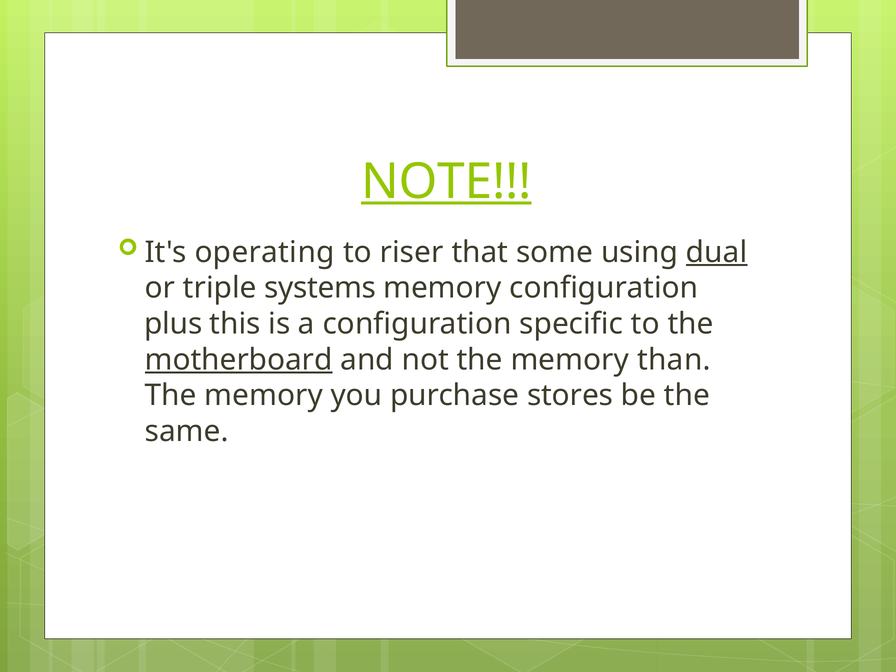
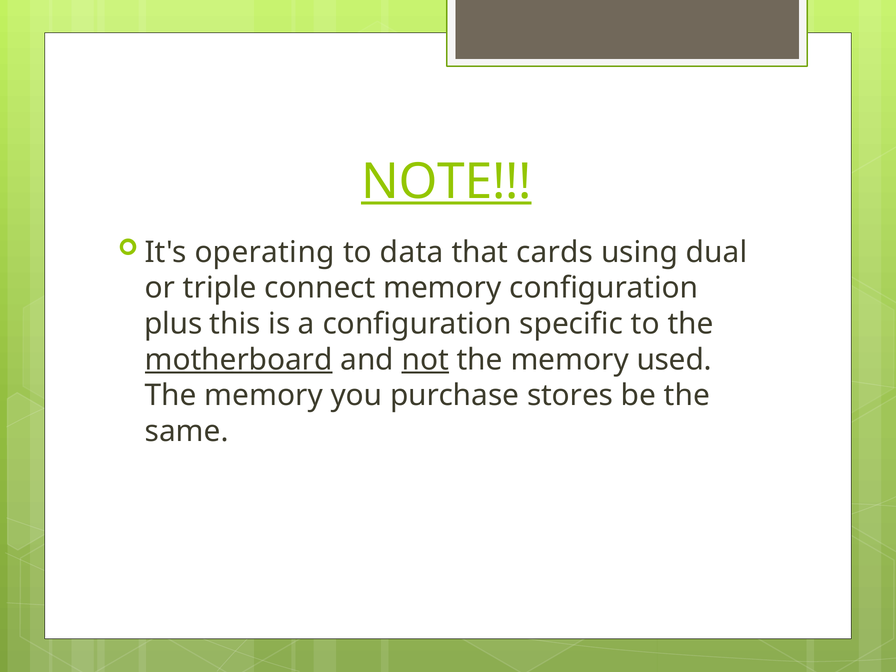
riser: riser -> data
some: some -> cards
dual underline: present -> none
systems: systems -> connect
not underline: none -> present
than: than -> used
